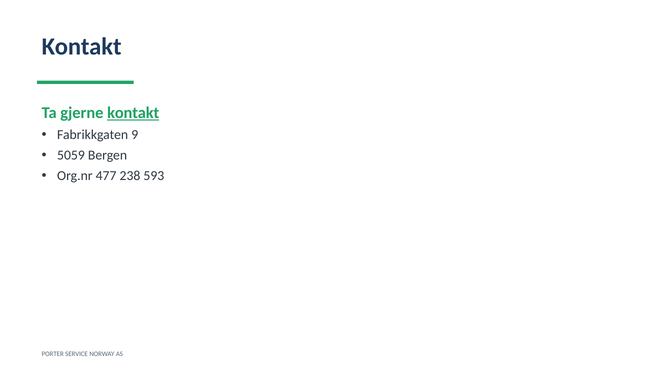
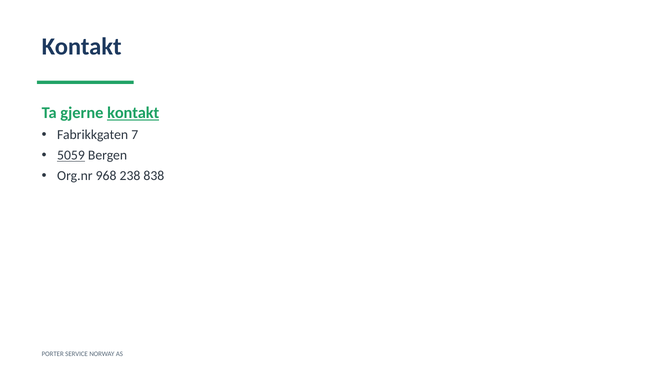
9: 9 -> 7
5059 underline: none -> present
477: 477 -> 968
593: 593 -> 838
